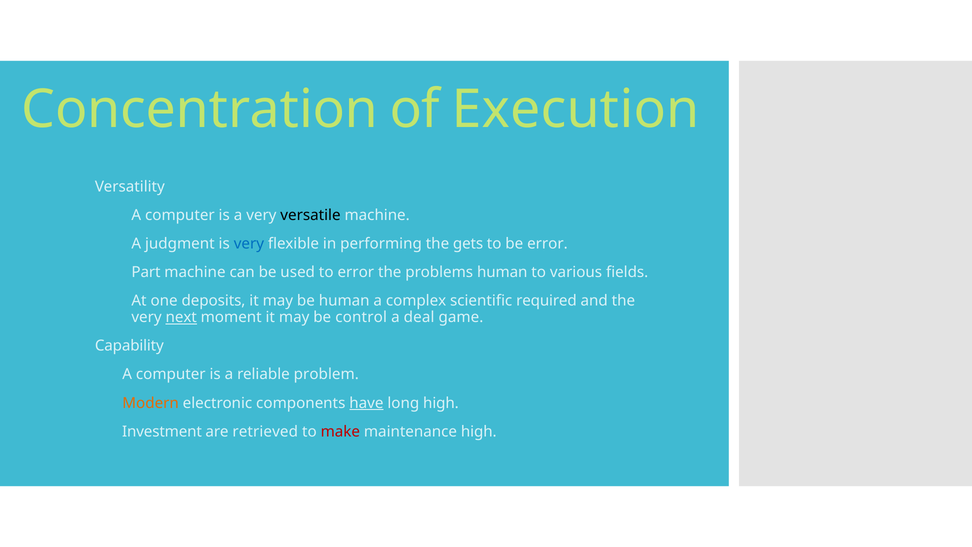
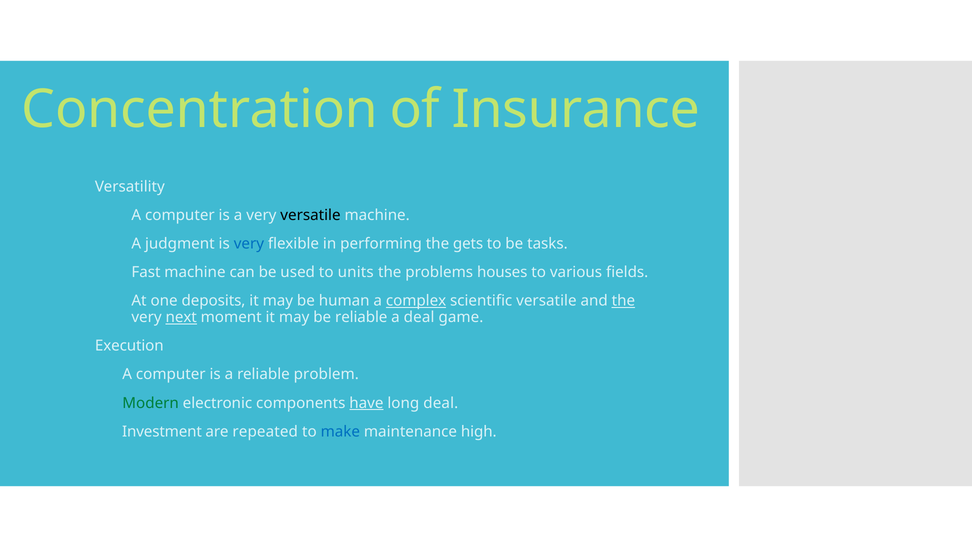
Execution: Execution -> Insurance
be error: error -> tasks
Part: Part -> Fast
to error: error -> units
problems human: human -> houses
complex underline: none -> present
scientific required: required -> versatile
the at (623, 301) underline: none -> present
be control: control -> reliable
Capability: Capability -> Execution
Modern colour: orange -> green
long high: high -> deal
retrieved: retrieved -> repeated
make colour: red -> blue
